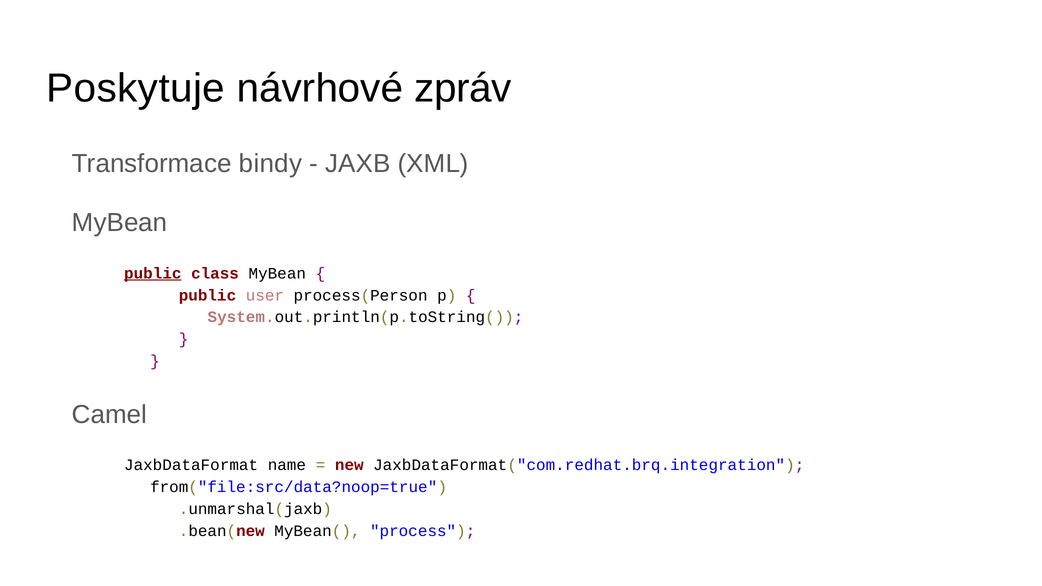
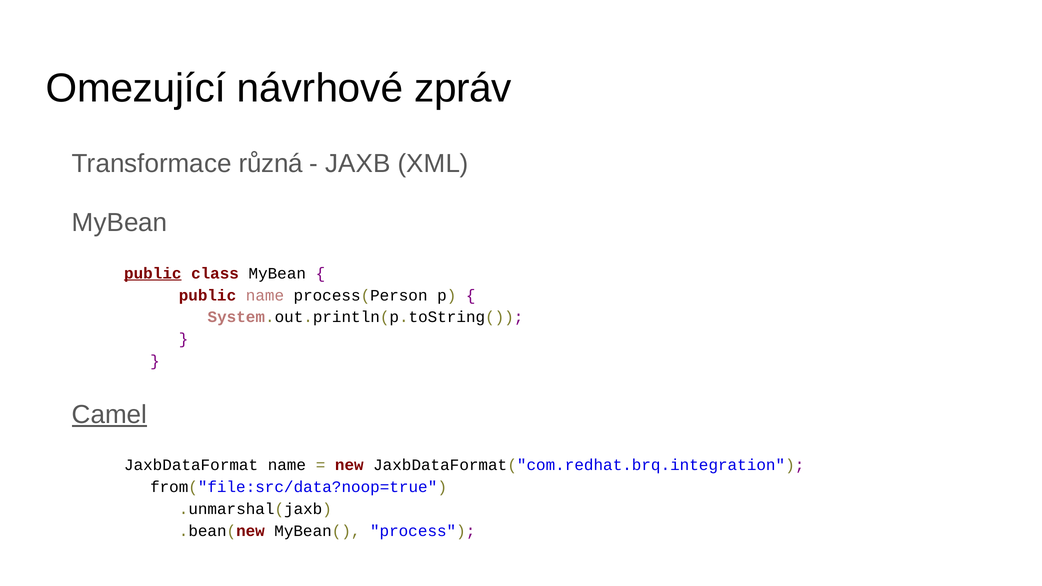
Poskytuje: Poskytuje -> Omezující
bindy: bindy -> různá
public user: user -> name
Camel underline: none -> present
